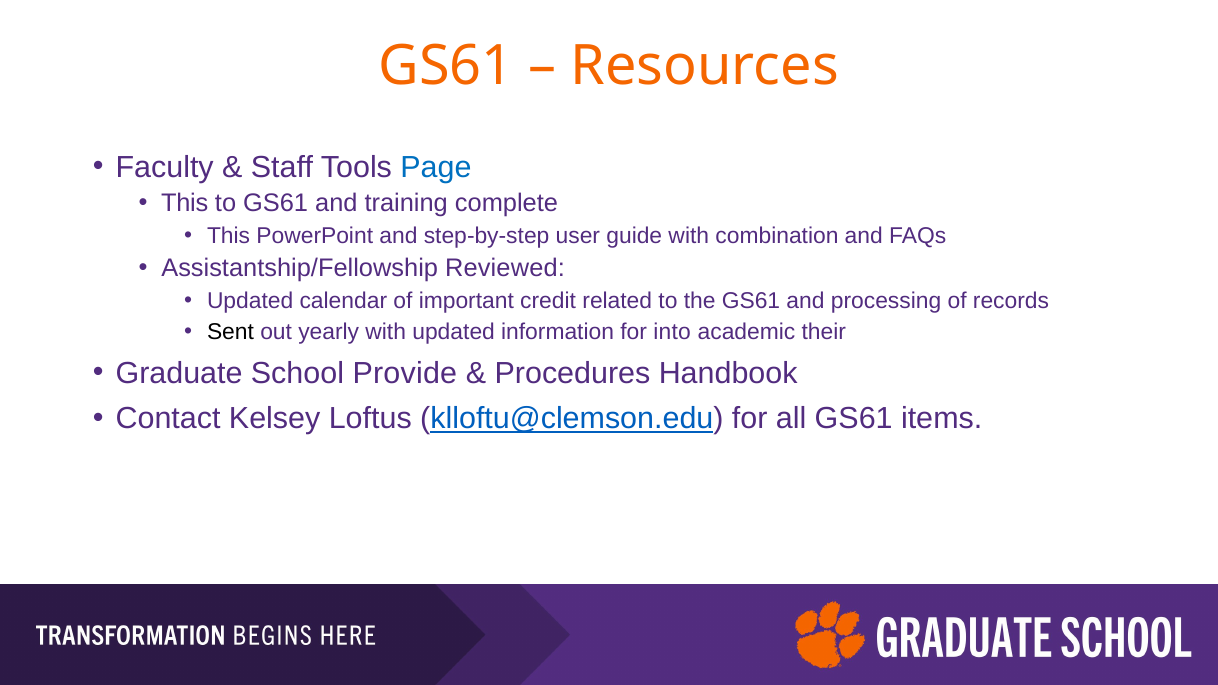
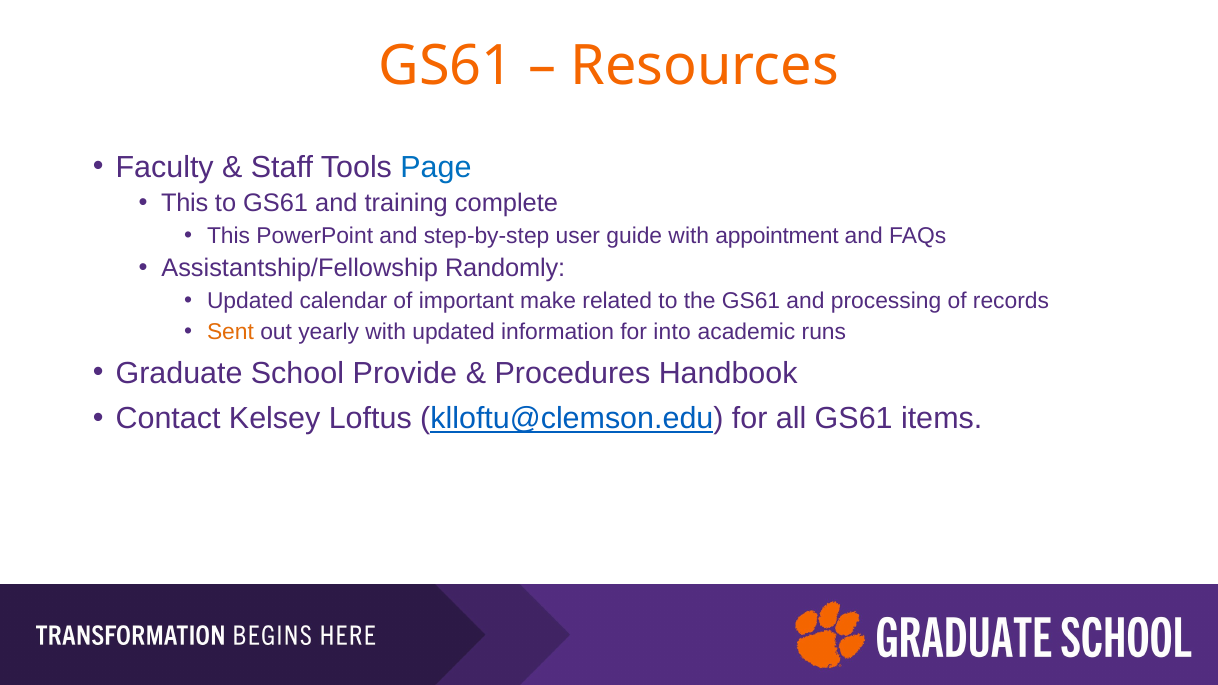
combination: combination -> appointment
Reviewed: Reviewed -> Randomly
credit: credit -> make
Sent colour: black -> orange
their: their -> runs
